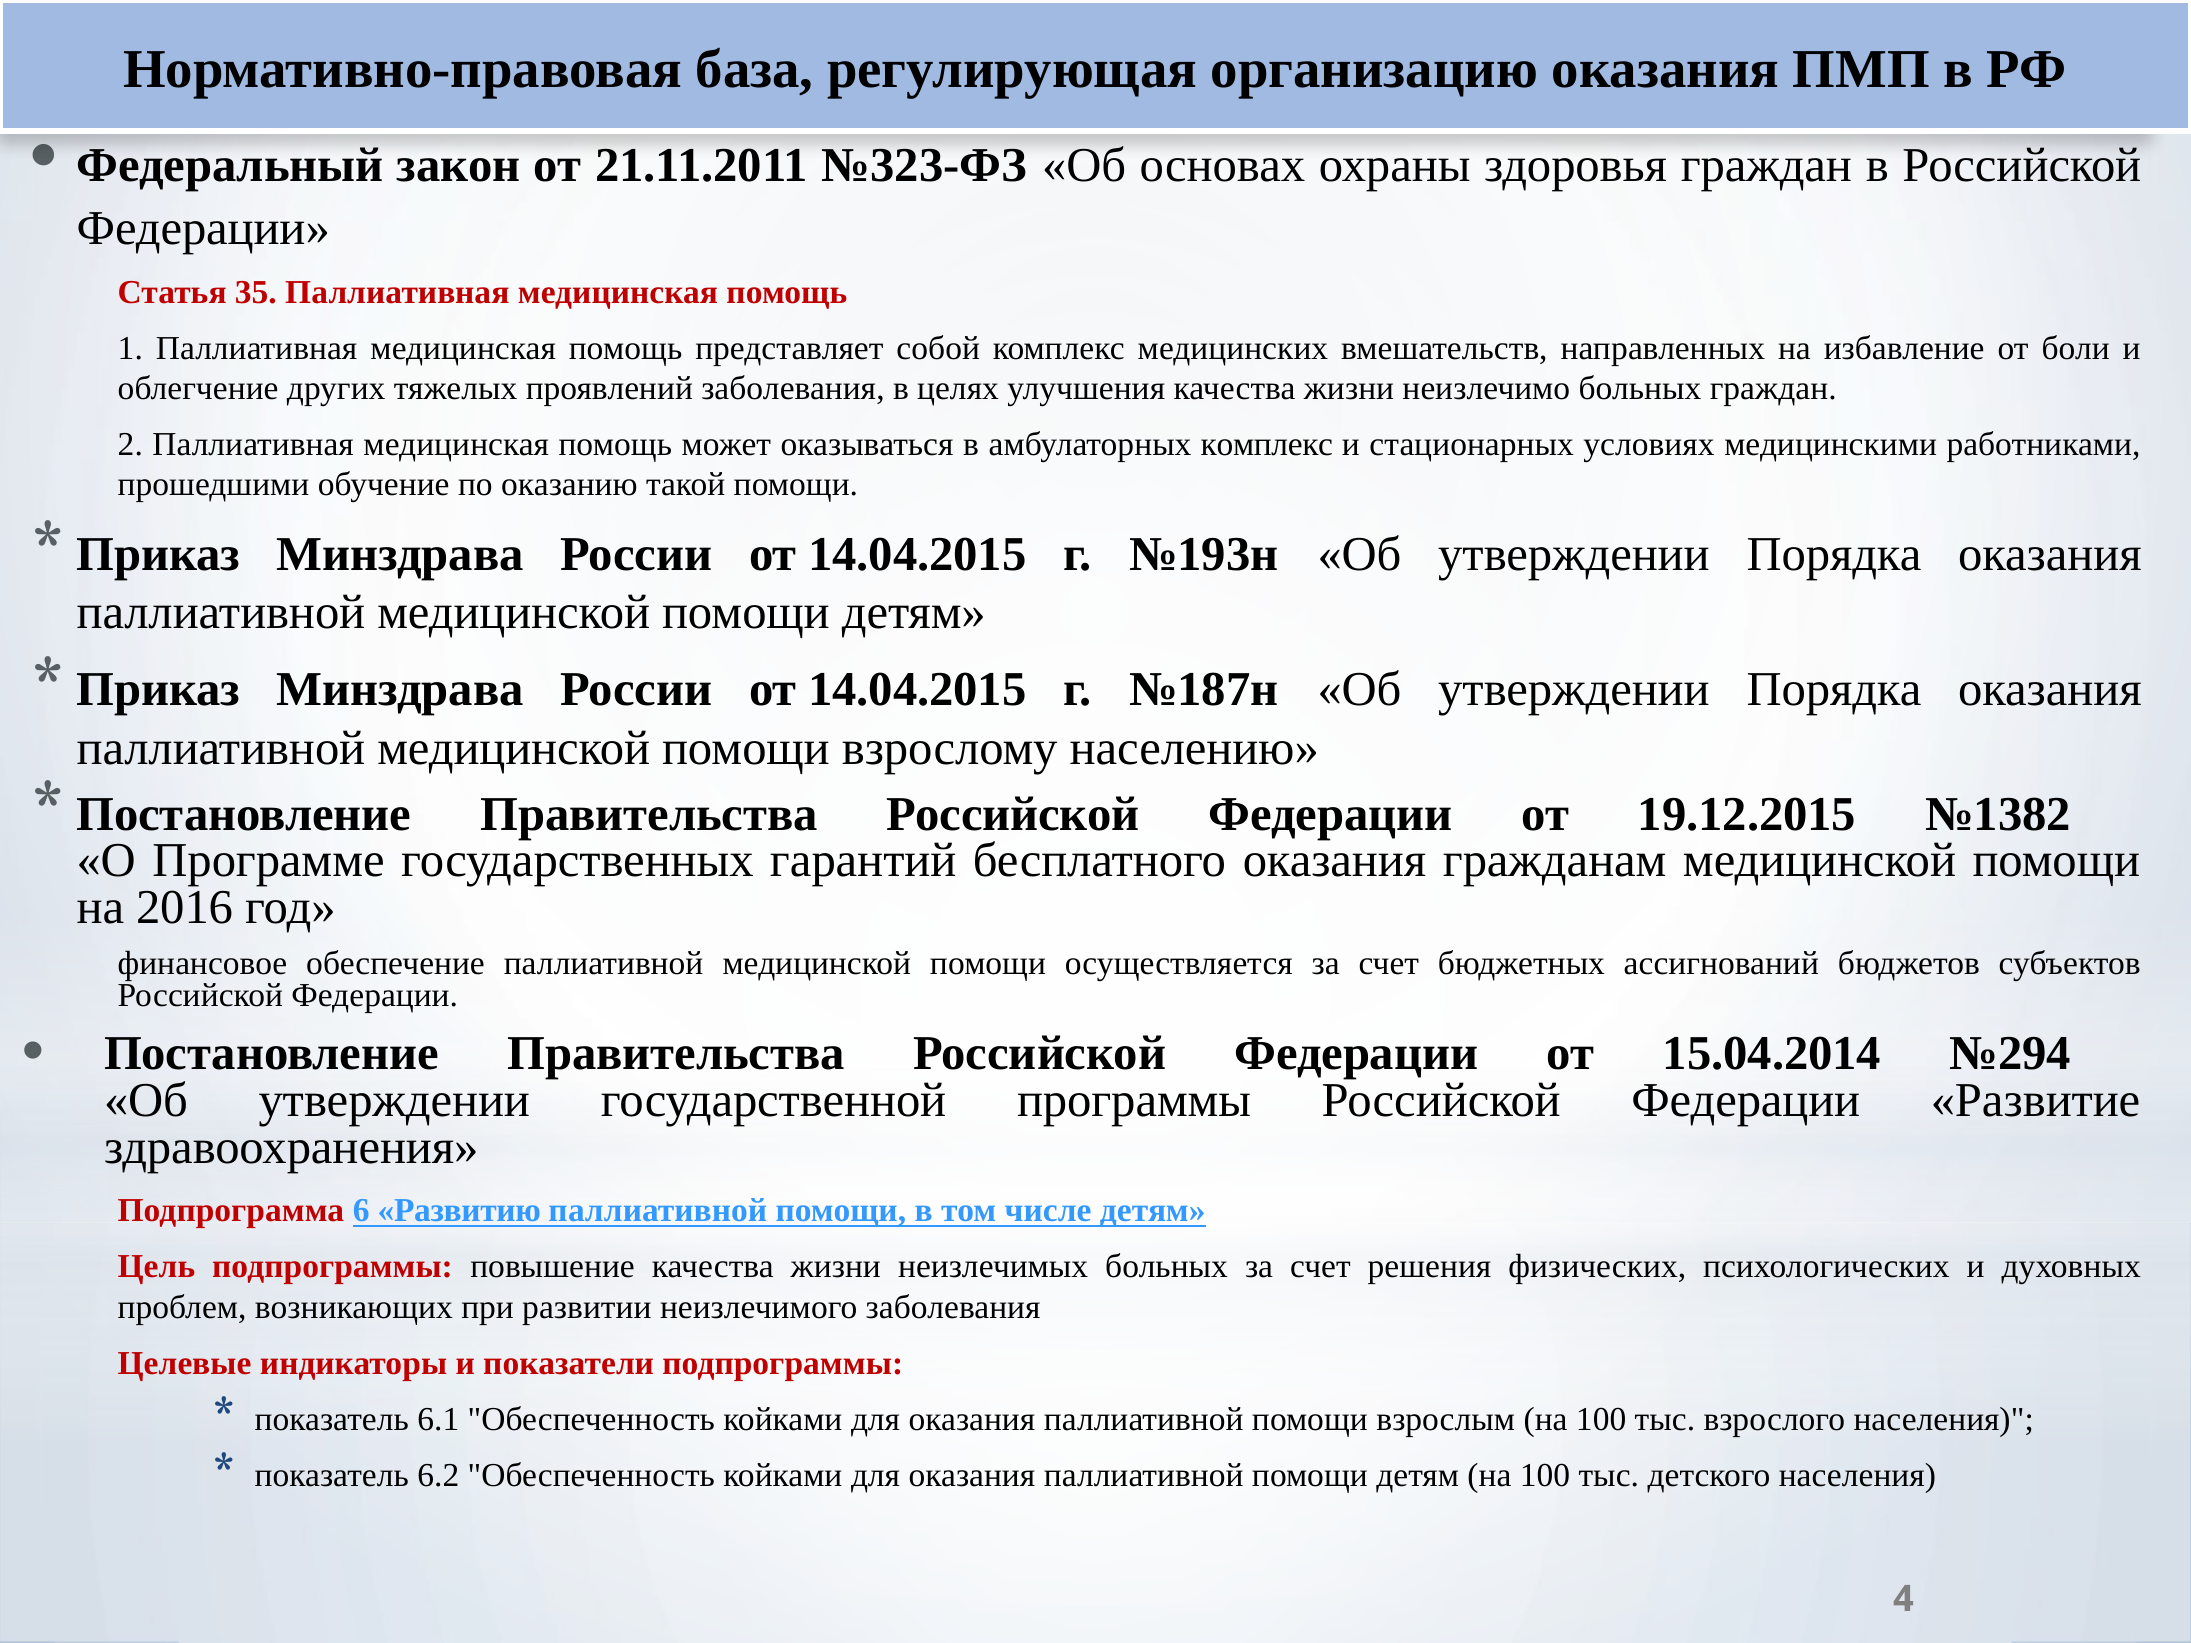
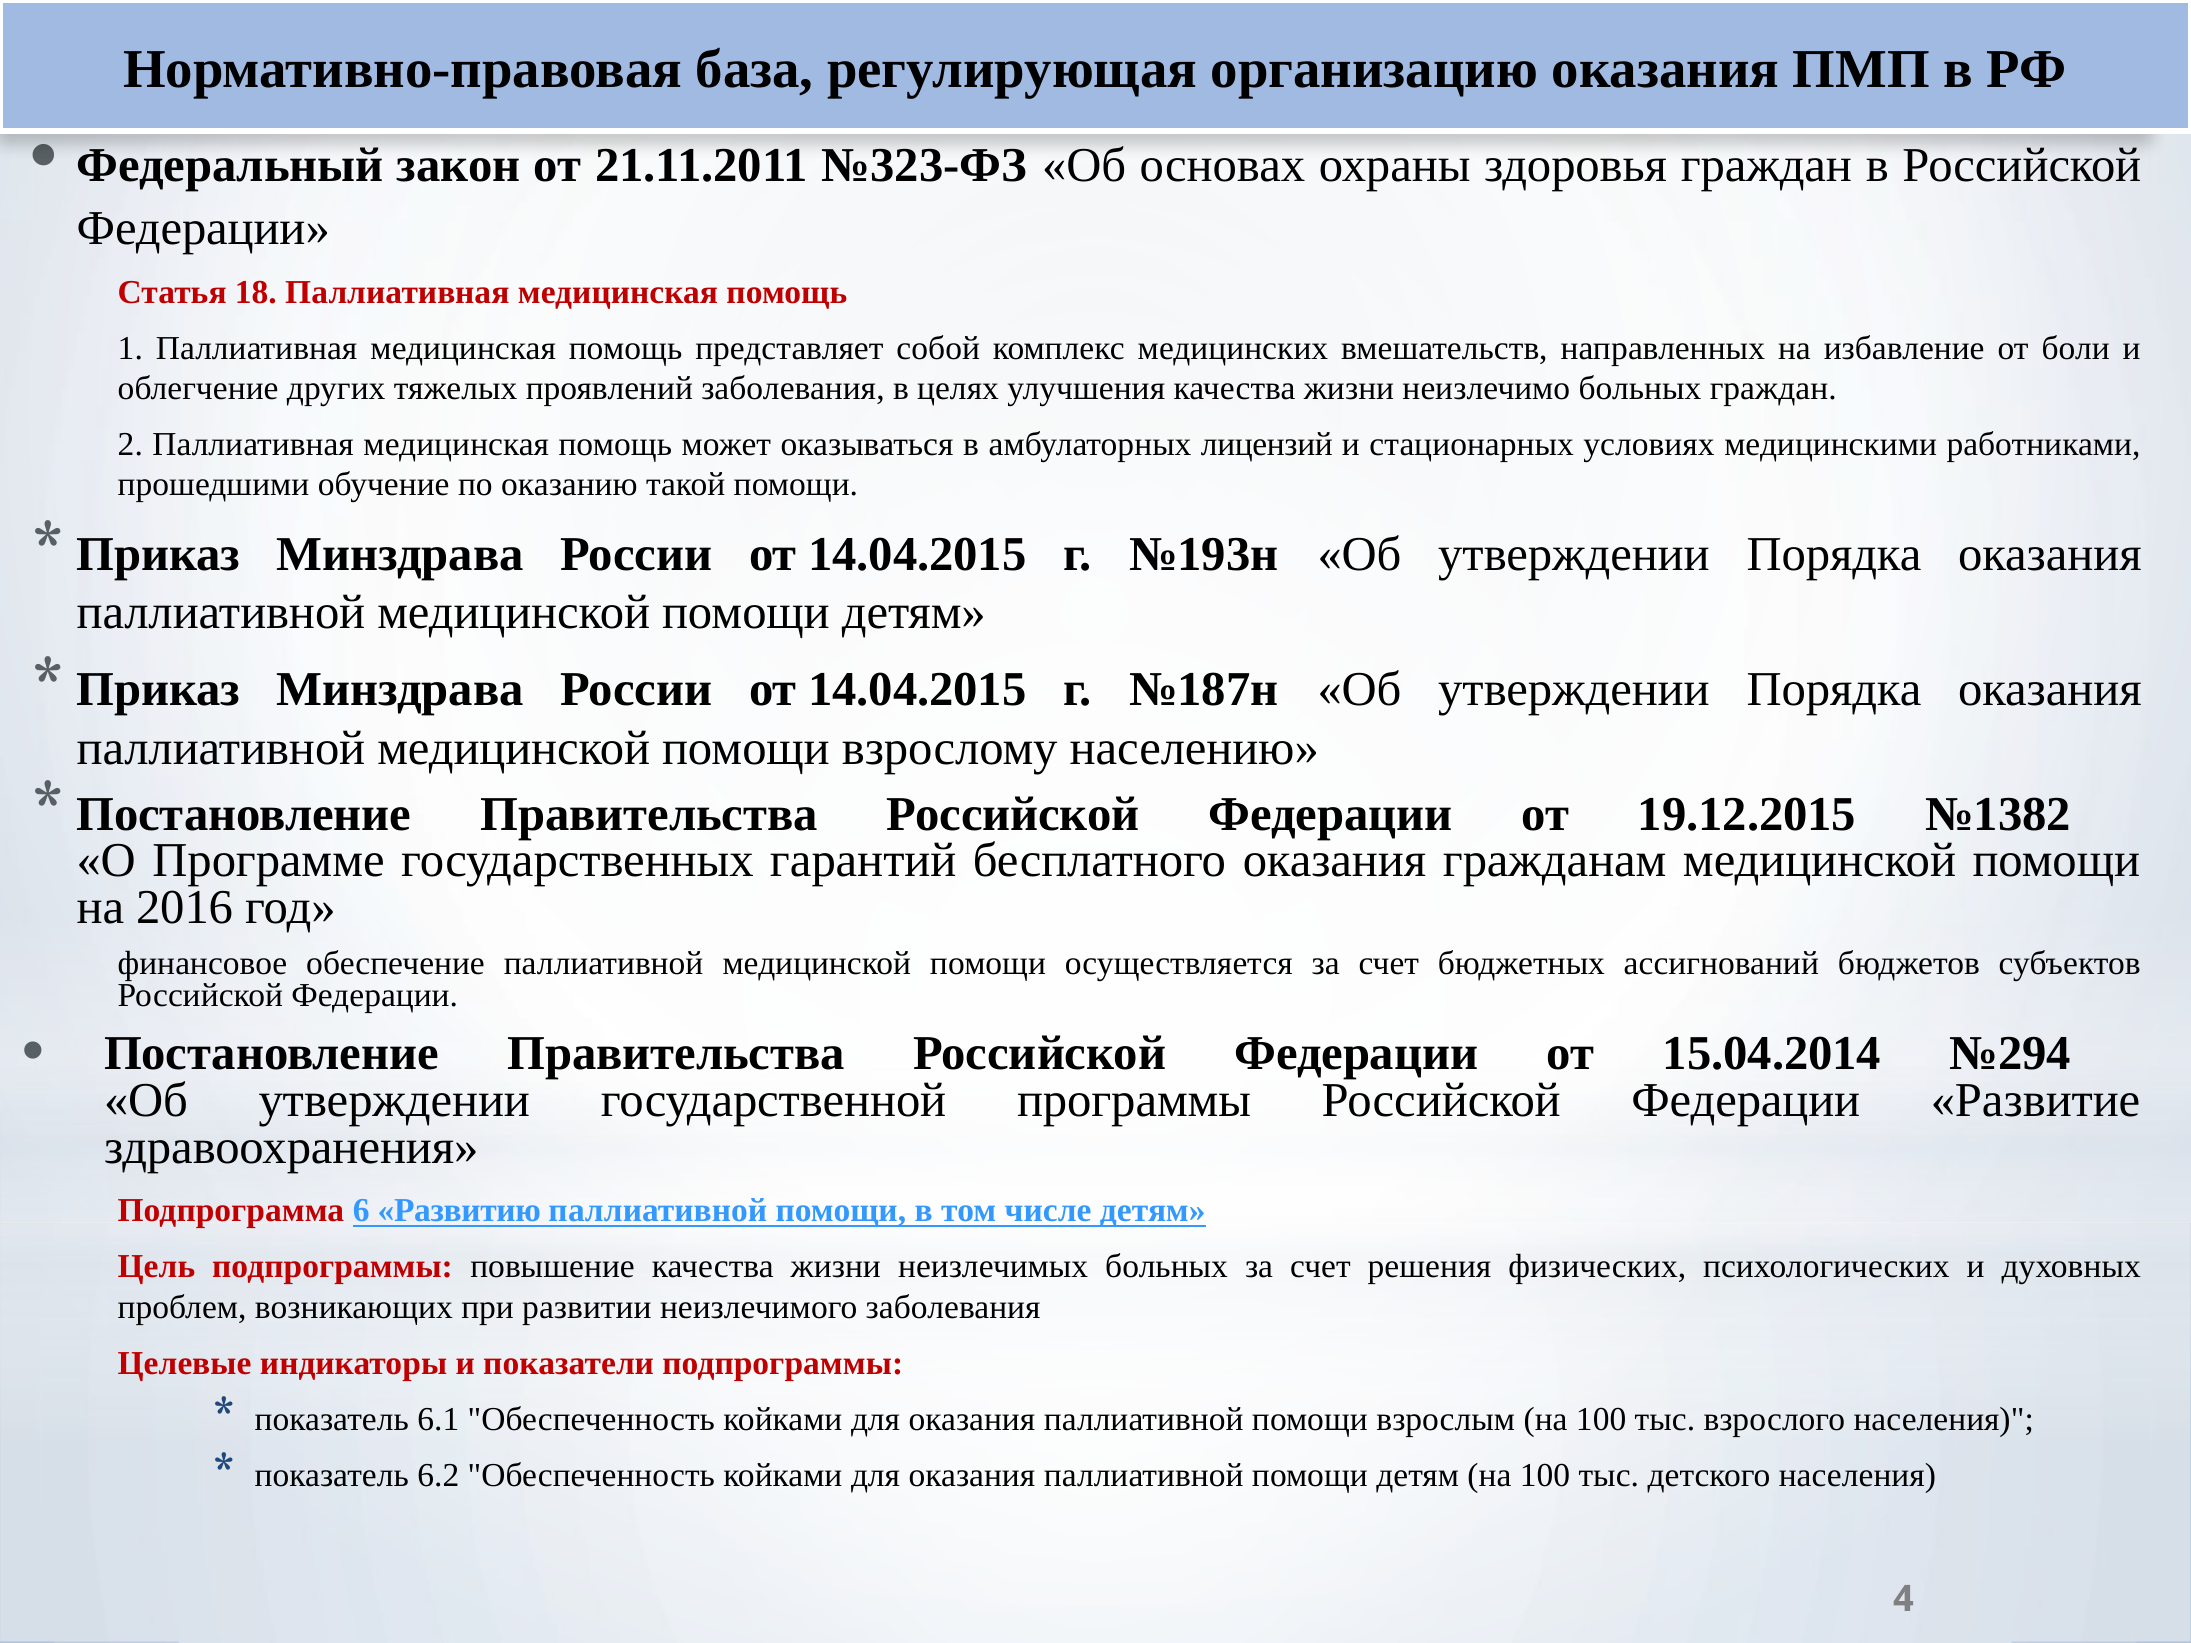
35: 35 -> 18
амбулаторных комплекс: комплекс -> лицензий
